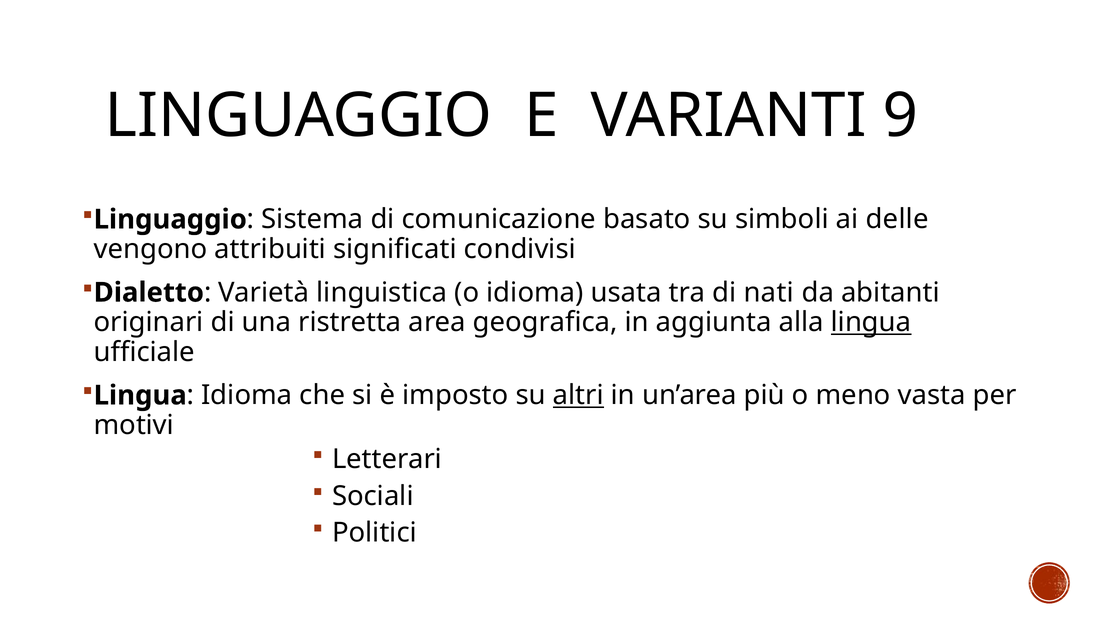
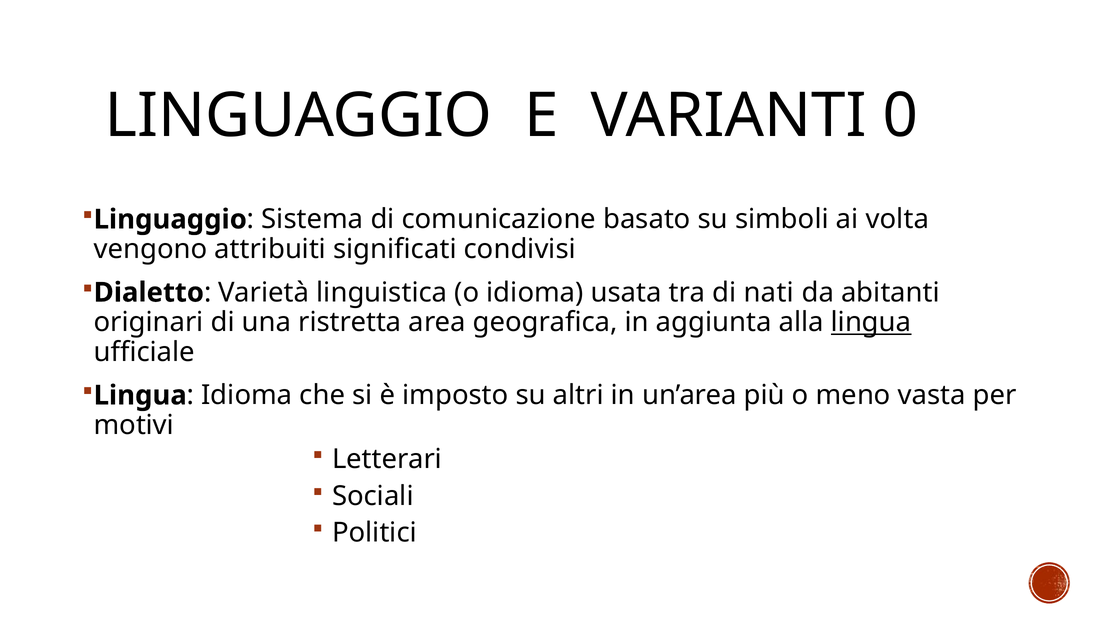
9: 9 -> 0
delle: delle -> volta
altri underline: present -> none
